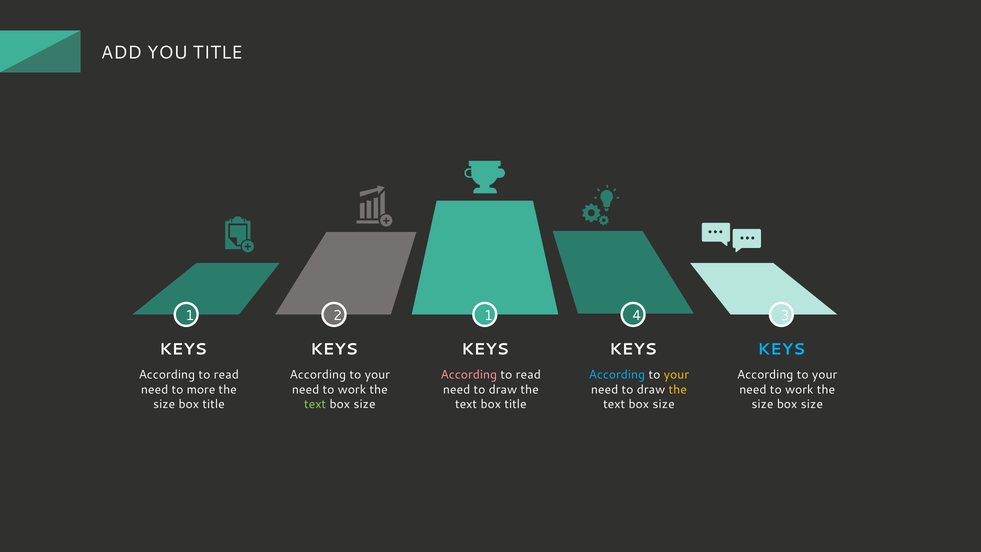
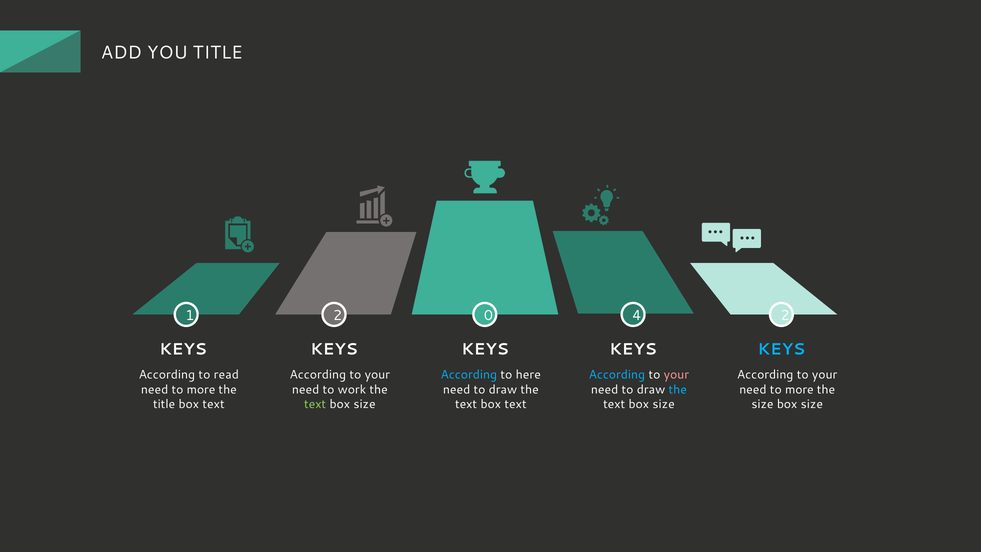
2 1: 1 -> 0
4 3: 3 -> 2
According at (469, 375) colour: pink -> light blue
read at (528, 375): read -> here
your at (676, 375) colour: yellow -> pink
the at (678, 389) colour: yellow -> light blue
work at (799, 389): work -> more
size at (164, 404): size -> title
title at (214, 404): title -> text
text box title: title -> text
